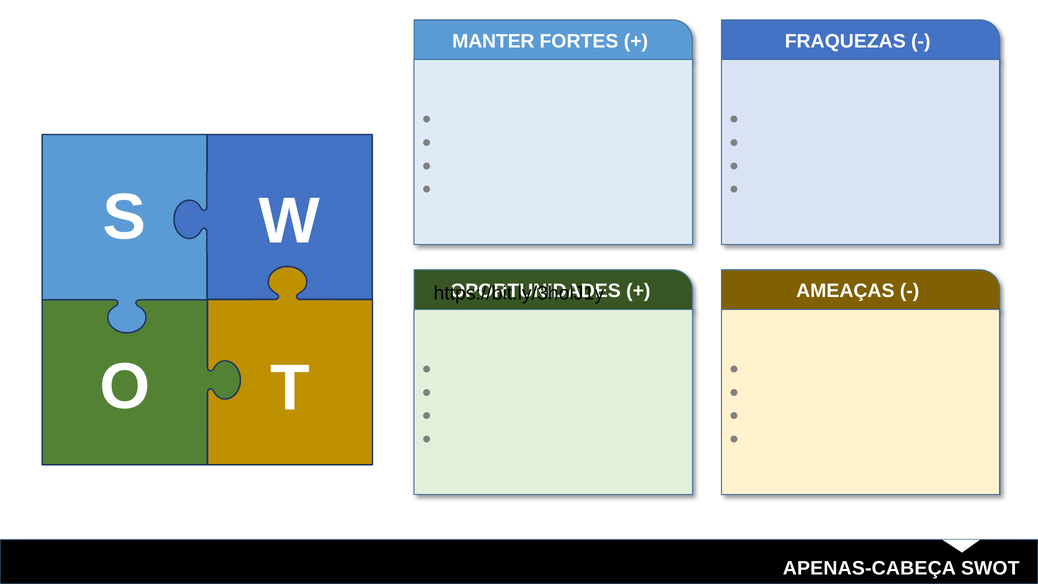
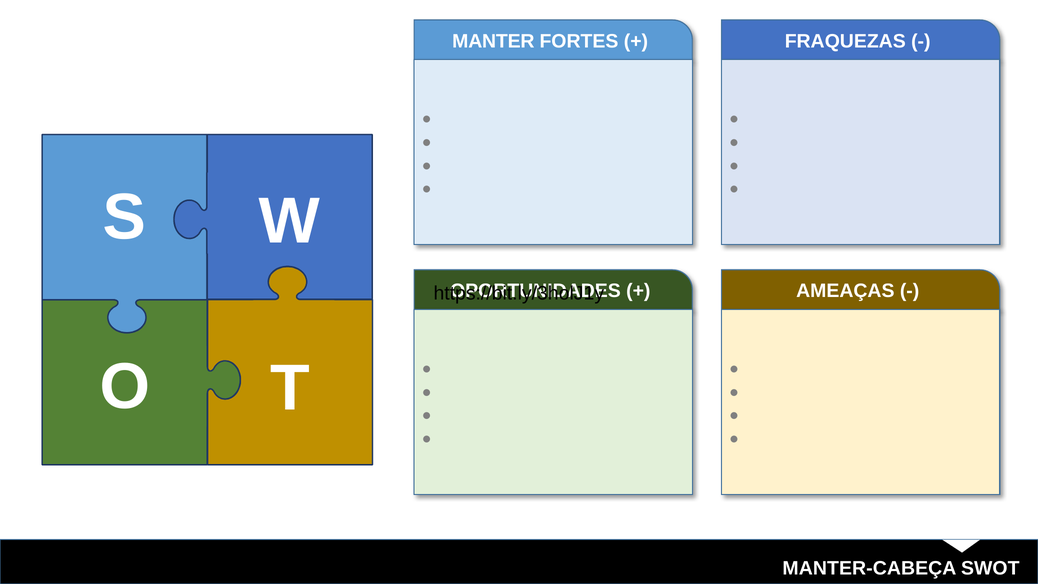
APENAS-CABEÇA: APENAS-CABEÇA -> MANTER-CABEÇA
